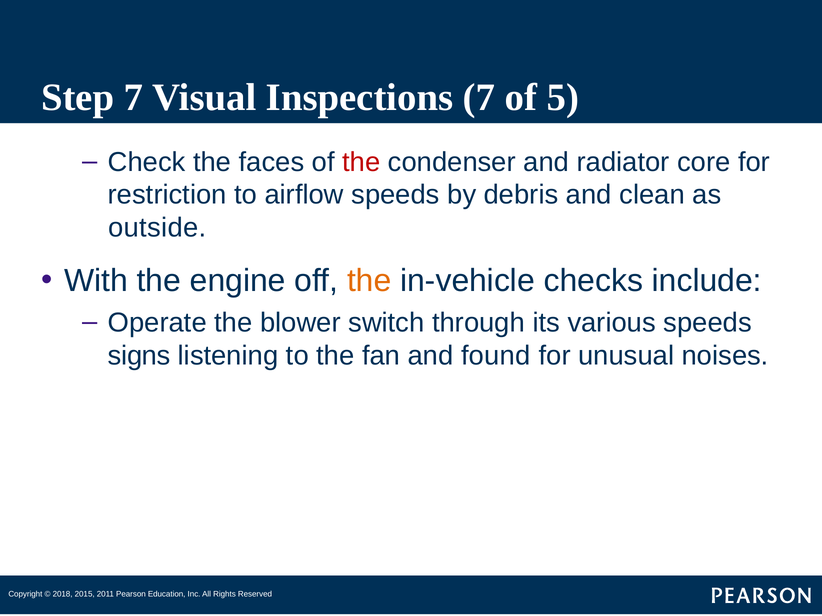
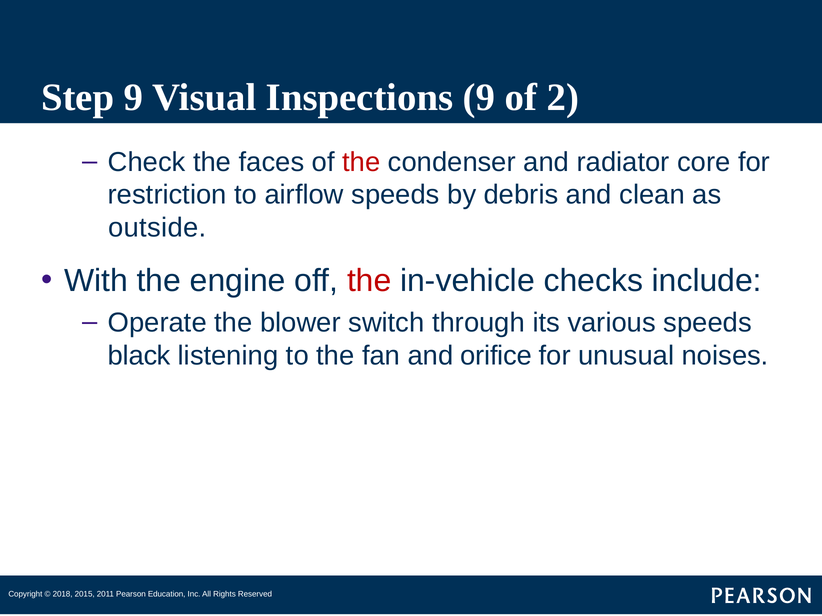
Step 7: 7 -> 9
Inspections 7: 7 -> 9
5: 5 -> 2
the at (369, 281) colour: orange -> red
signs: signs -> black
found: found -> orifice
